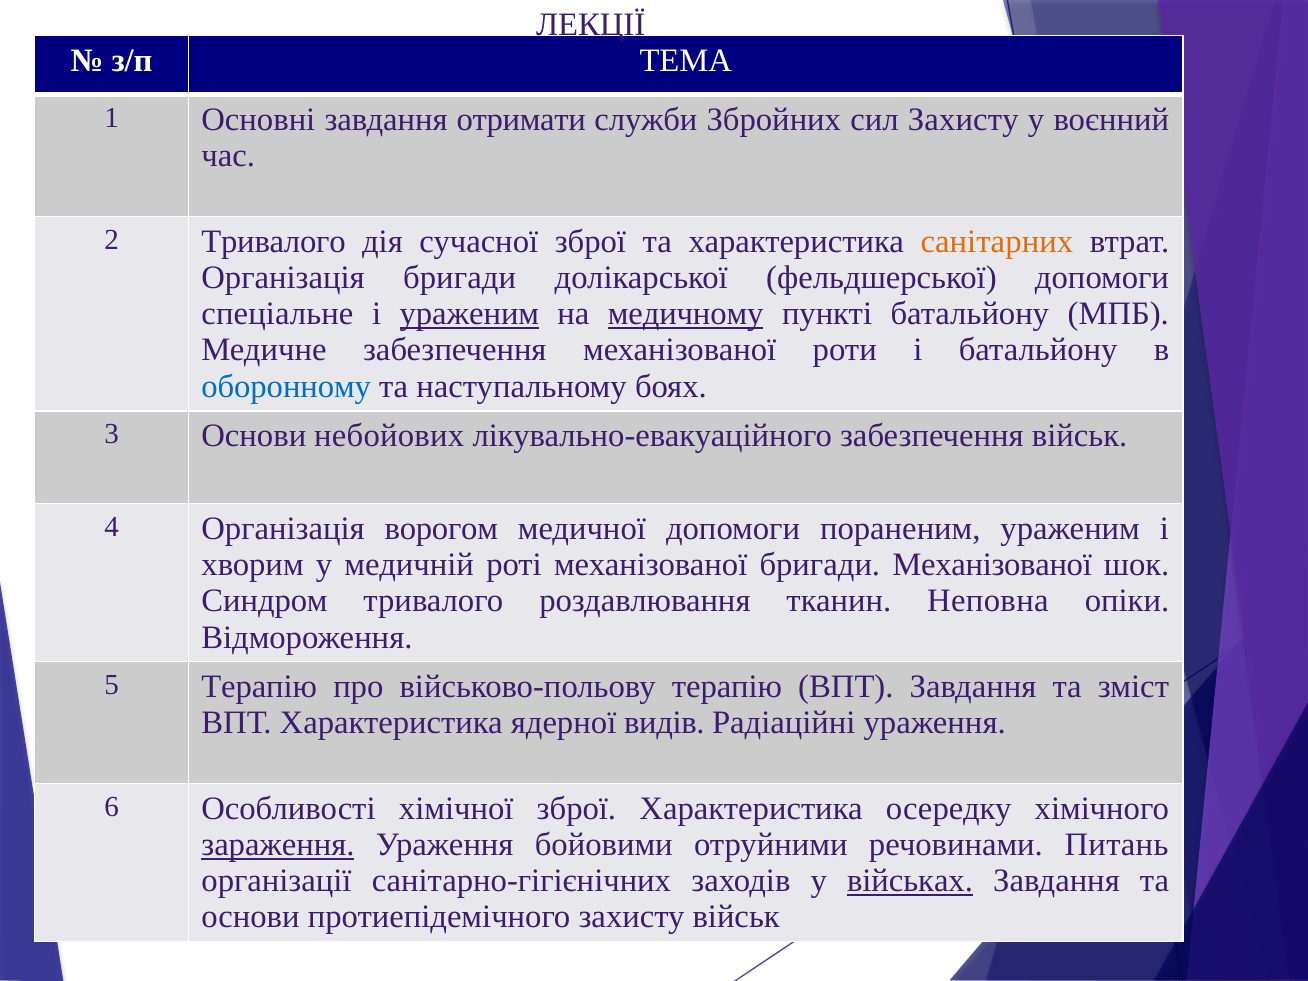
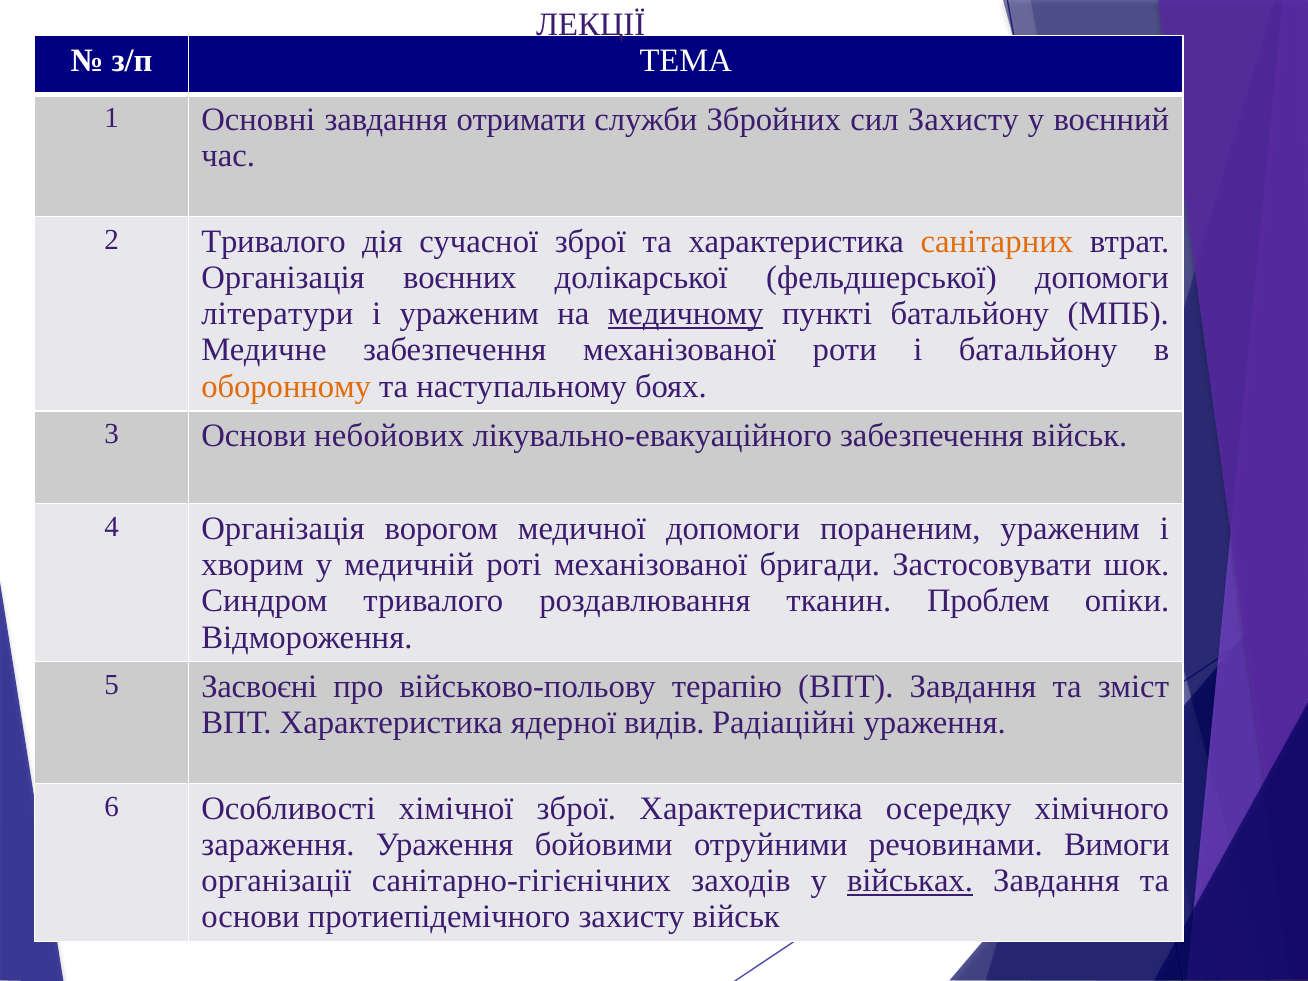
Організація бригади: бригади -> воєнних
спеціальне: спеціальне -> літератури
ураженим at (469, 314) underline: present -> none
оборонному colour: blue -> orange
бригади Механізованої: Механізованої -> Застосовувати
Неповна: Неповна -> Проблем
5 Терапію: Терапію -> Засвоєні
зараження underline: present -> none
Питань: Питань -> Вимоги
